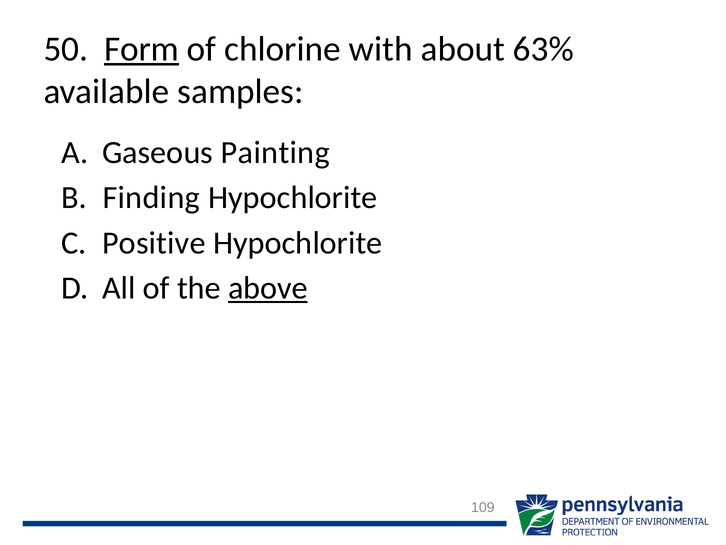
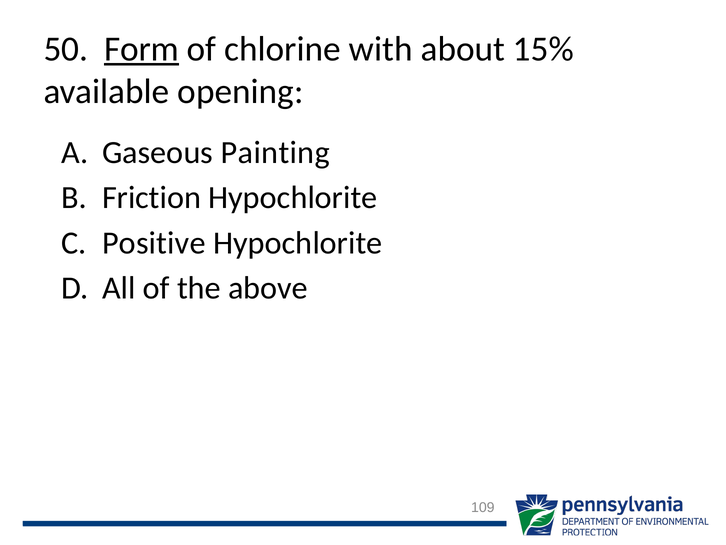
63%: 63% -> 15%
samples: samples -> opening
Finding: Finding -> Friction
above underline: present -> none
